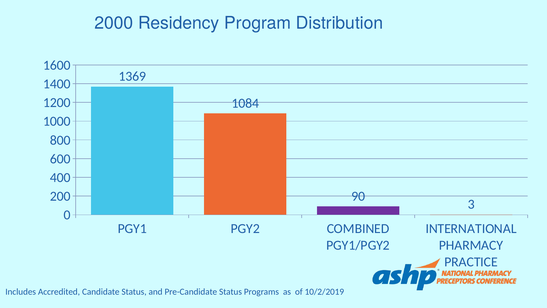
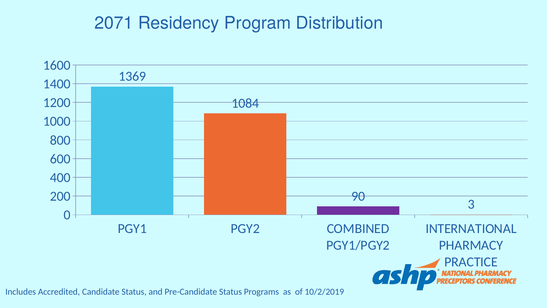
2000: 2000 -> 2071
